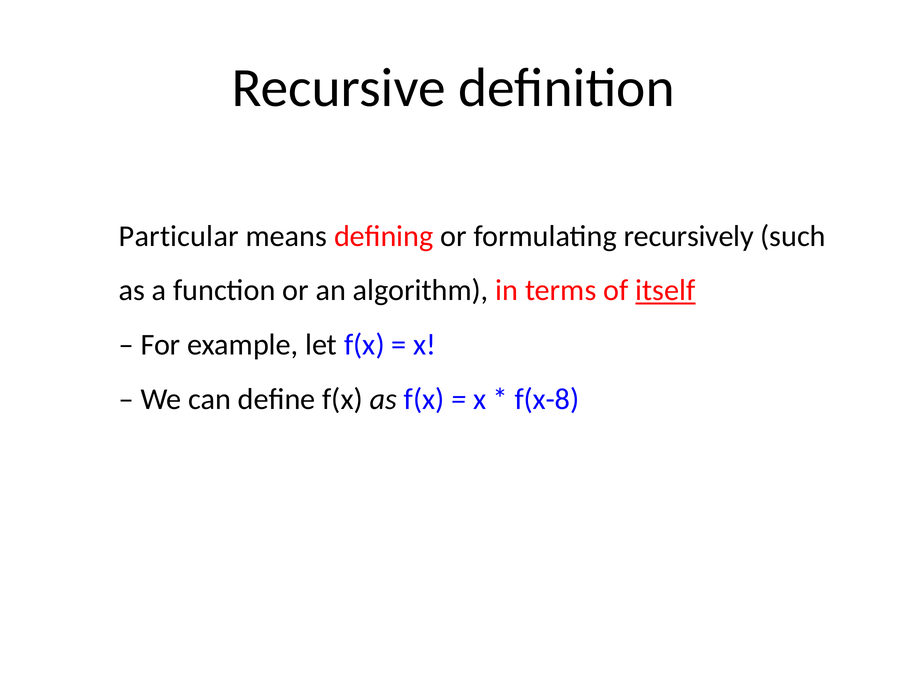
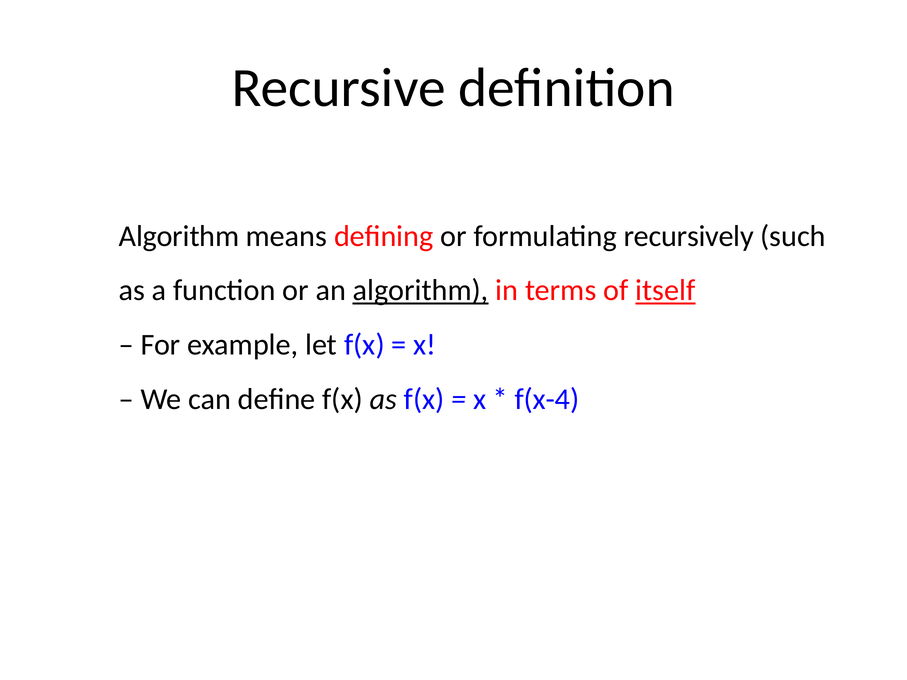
Particular at (179, 236): Particular -> Algorithm
algorithm at (421, 291) underline: none -> present
f(x-8: f(x-8 -> f(x-4
